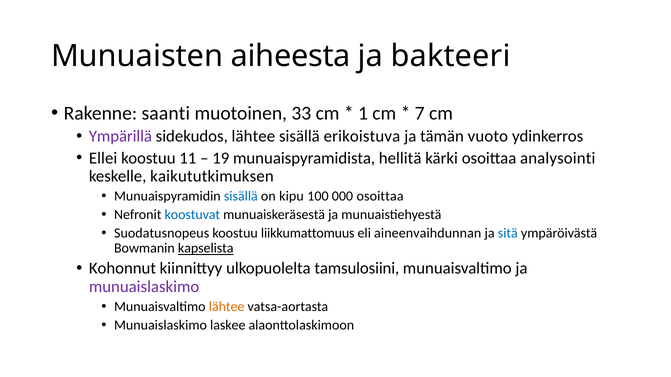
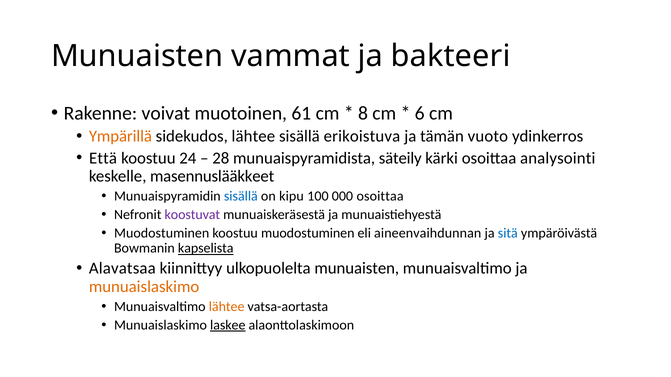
aiheesta: aiheesta -> vammat
saanti: saanti -> voivat
33: 33 -> 61
1: 1 -> 8
7: 7 -> 6
Ympärillä colour: purple -> orange
Ellei: Ellei -> Että
11: 11 -> 24
19: 19 -> 28
hellitä: hellitä -> säteily
kaikututkimuksen: kaikututkimuksen -> masennuslääkkeet
koostuvat colour: blue -> purple
Suodatusnopeus at (162, 234): Suodatusnopeus -> Muodostuminen
koostuu liikkumattomuus: liikkumattomuus -> muodostuminen
Kohonnut: Kohonnut -> Alavatsaa
ulkopuolelta tamsulosiini: tamsulosiini -> munuaisten
munuaislaskimo at (144, 287) colour: purple -> orange
laskee underline: none -> present
